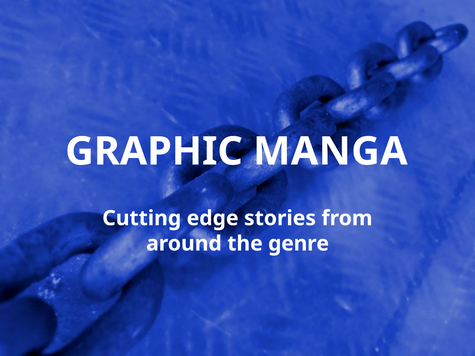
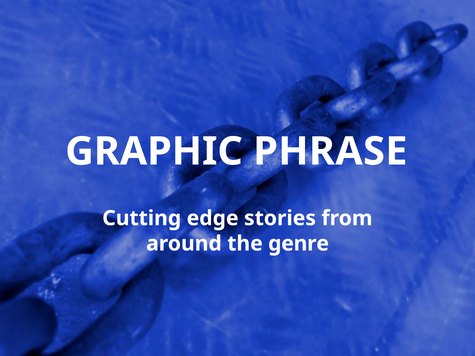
MANGA: MANGA -> PHRASE
